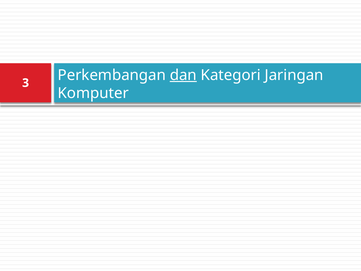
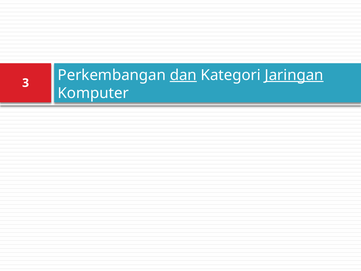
Jaringan underline: none -> present
